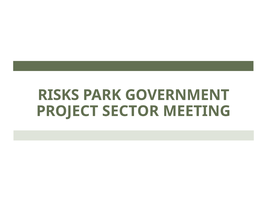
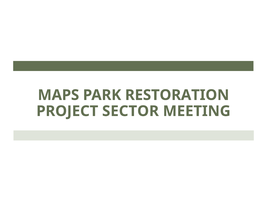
RISKS: RISKS -> MAPS
GOVERNMENT: GOVERNMENT -> RESTORATION
